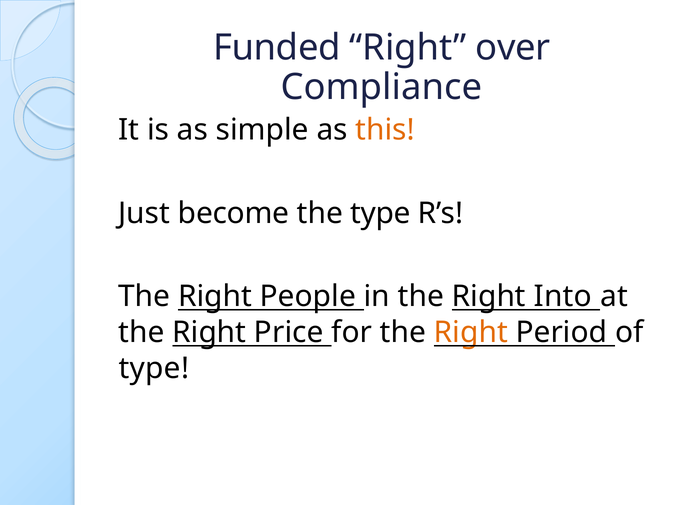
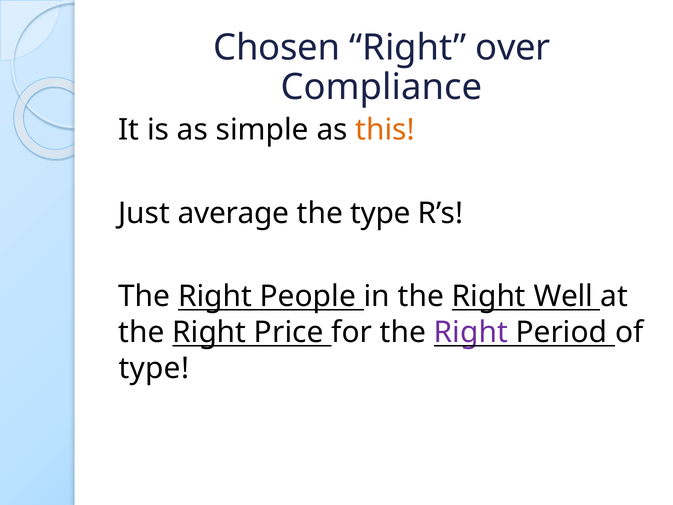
Funded: Funded -> Chosen
become: become -> average
Into: Into -> Well
Right at (471, 332) colour: orange -> purple
